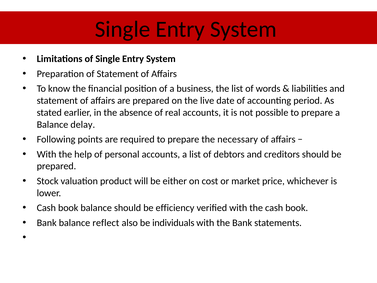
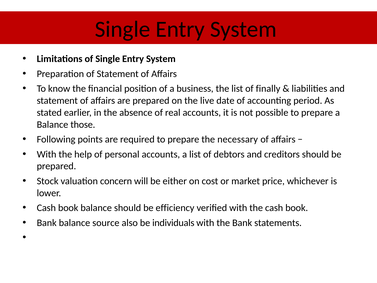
words: words -> finally
delay: delay -> those
product: product -> concern
reflect: reflect -> source
